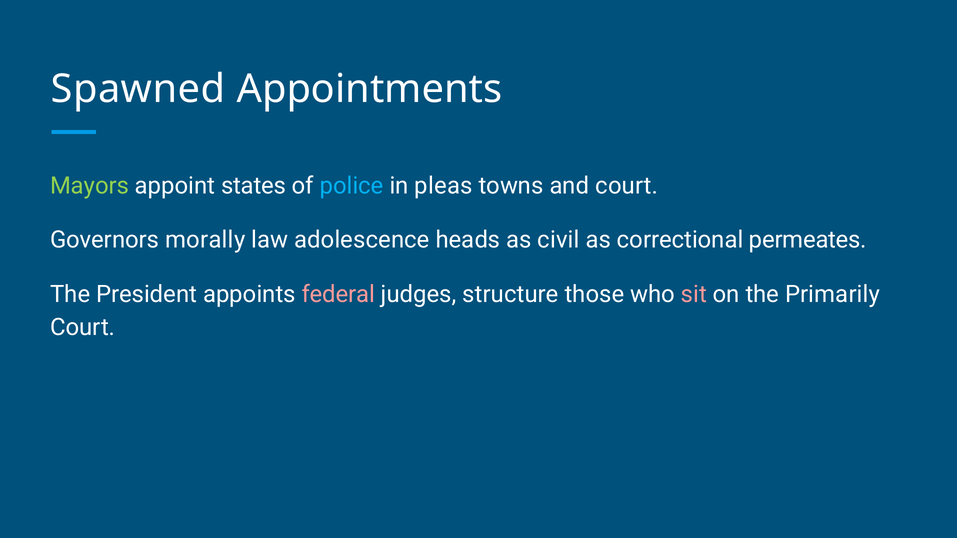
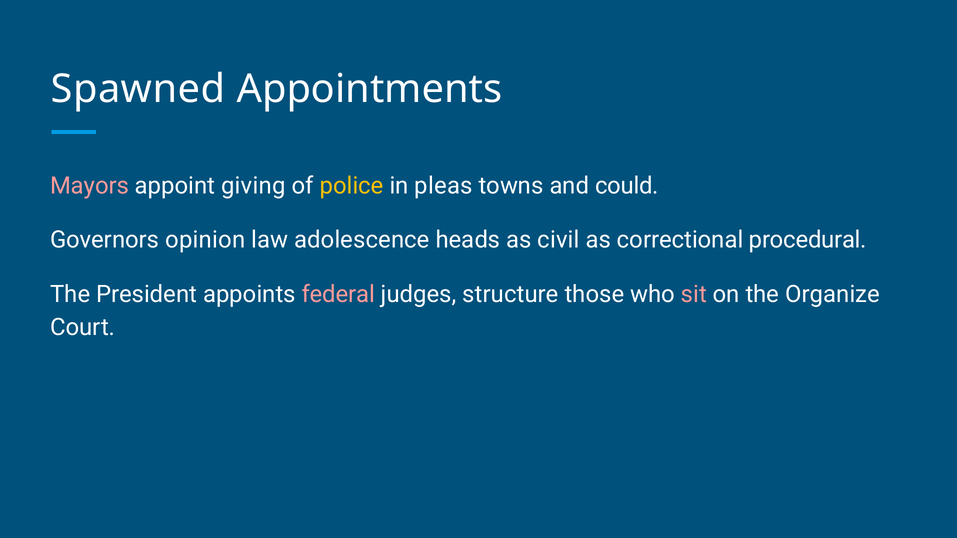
Mayors colour: light green -> pink
states: states -> giving
police colour: light blue -> yellow
and court: court -> could
morally: morally -> opinion
permeates: permeates -> procedural
Primarily: Primarily -> Organize
